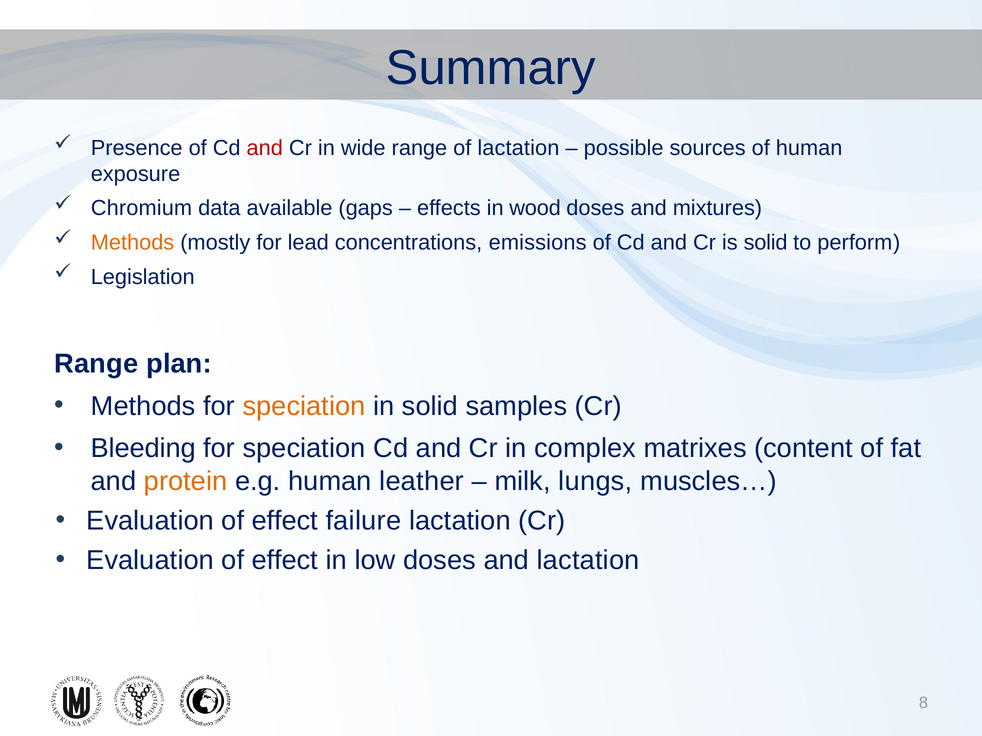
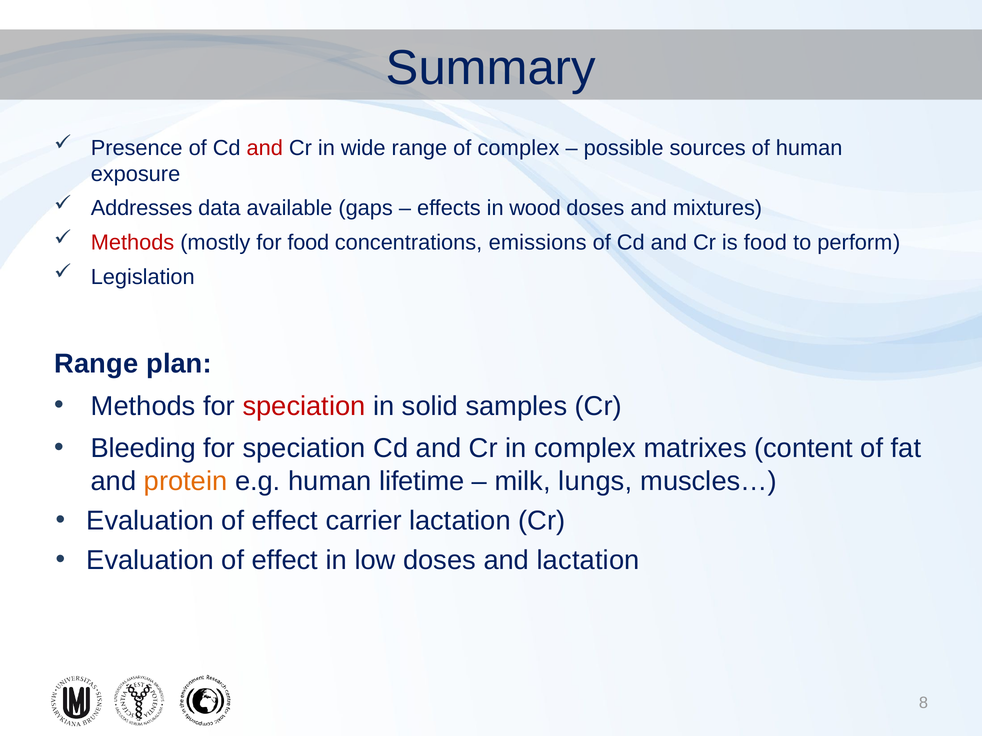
of lactation: lactation -> complex
Chromium: Chromium -> Addresses
Methods at (133, 243) colour: orange -> red
for lead: lead -> food
is solid: solid -> food
speciation at (304, 406) colour: orange -> red
leather: leather -> lifetime
failure: failure -> carrier
